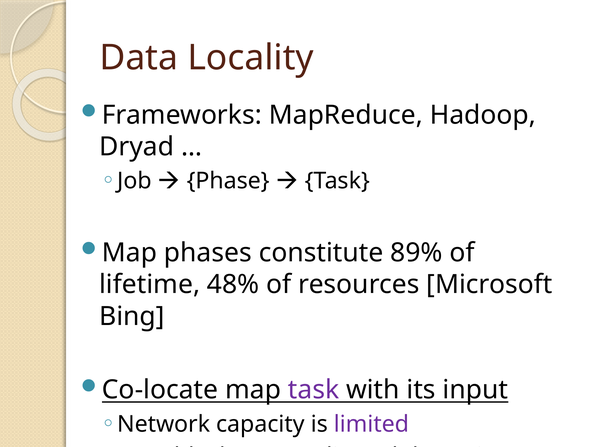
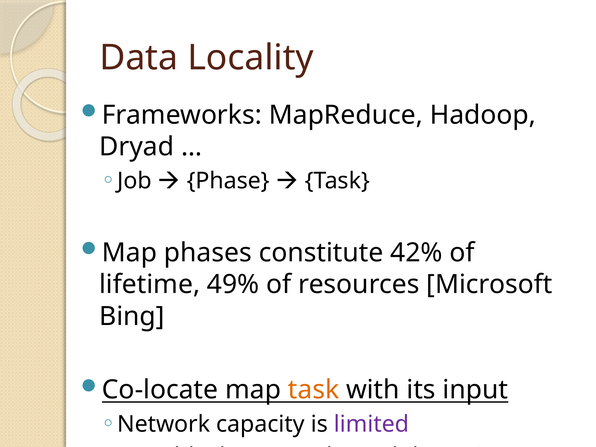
89%: 89% -> 42%
48%: 48% -> 49%
task at (314, 390) colour: purple -> orange
